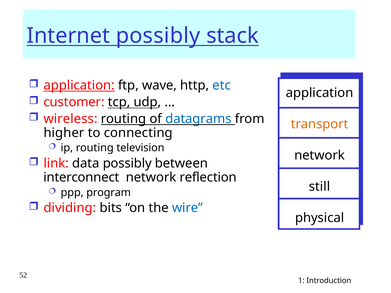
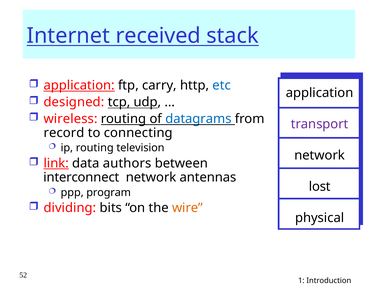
Internet possibly: possibly -> received
wave: wave -> carry
customer: customer -> designed
transport colour: orange -> purple
higher: higher -> record
link underline: none -> present
data possibly: possibly -> authors
reflection: reflection -> antennas
still: still -> lost
wire colour: blue -> orange
